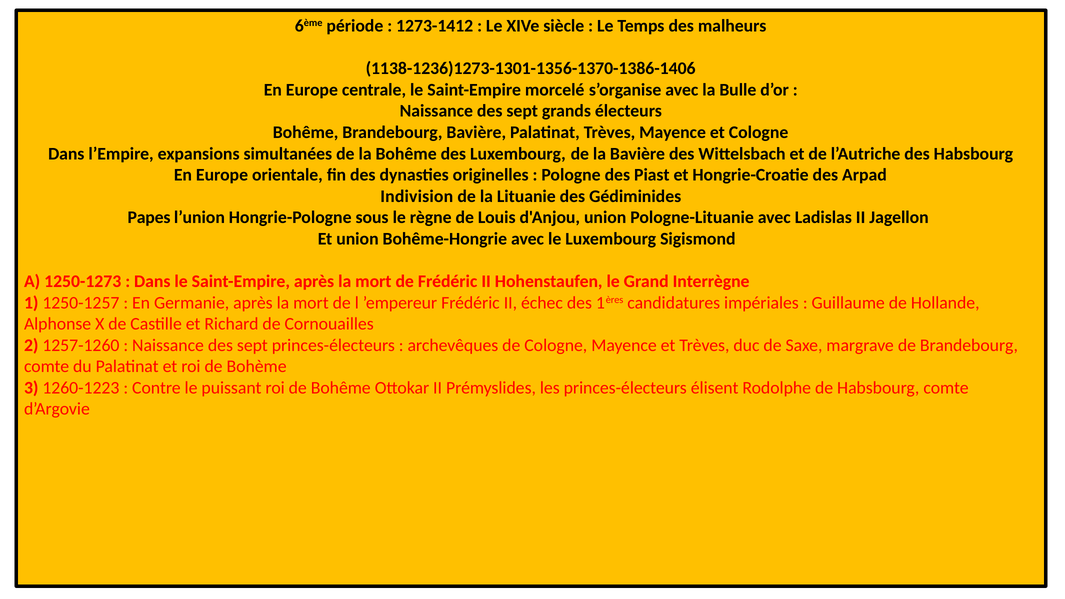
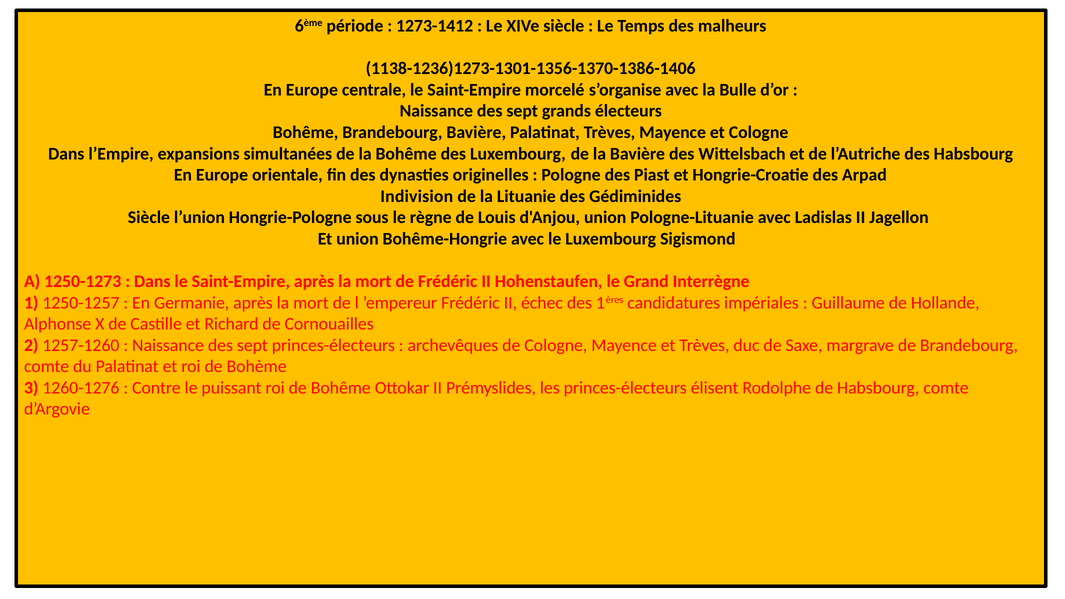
Papes at (149, 218): Papes -> Siècle
1260-1223: 1260-1223 -> 1260-1276
